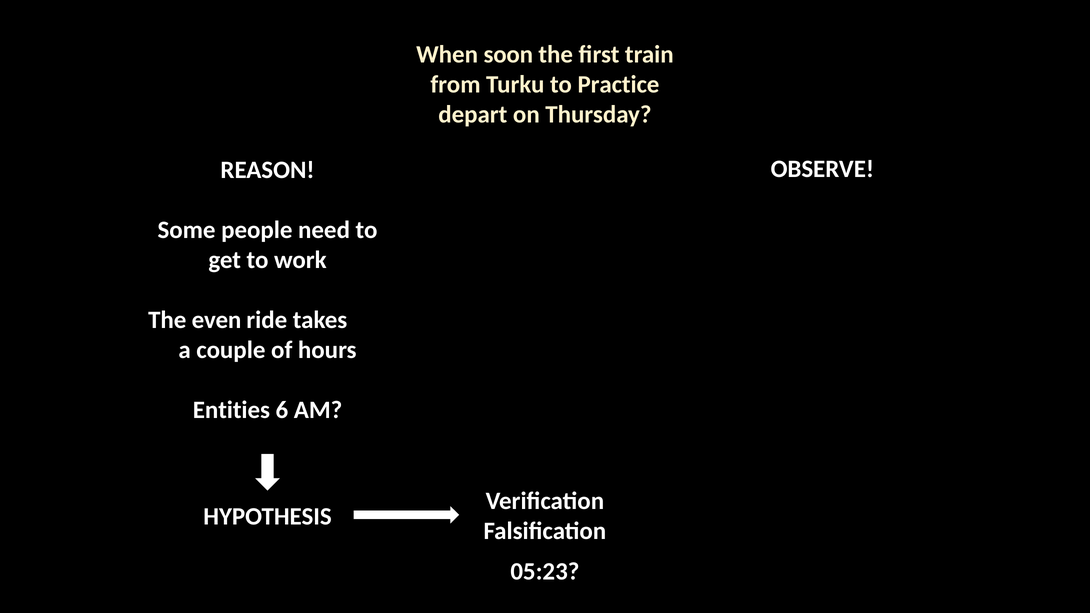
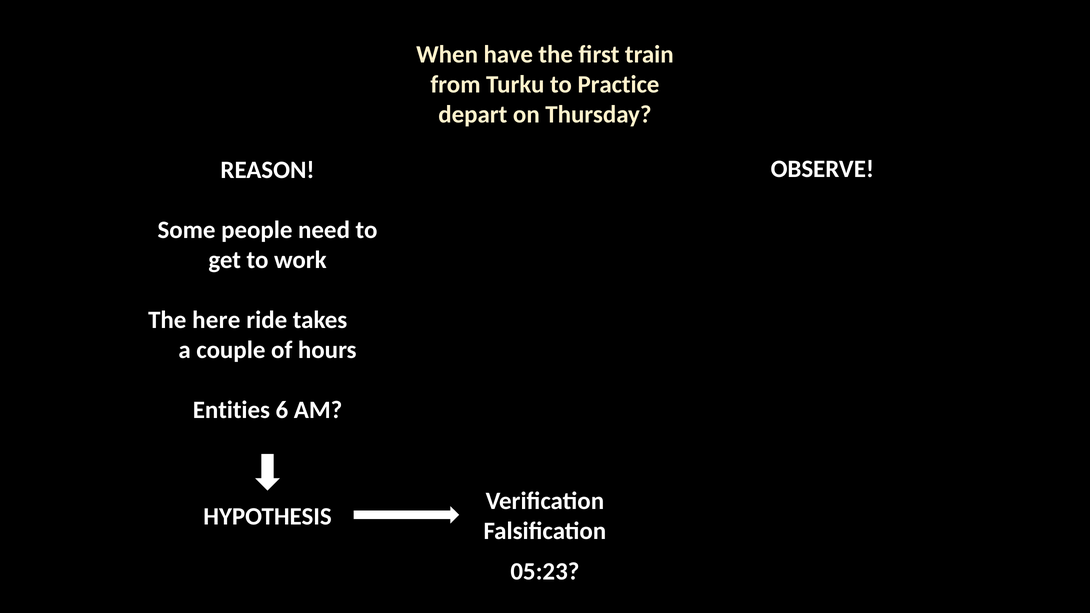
soon: soon -> have
even: even -> here
